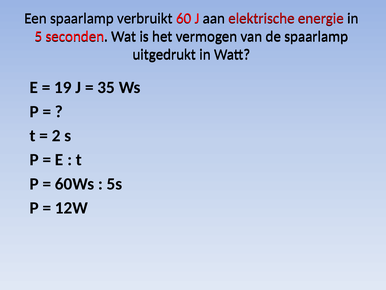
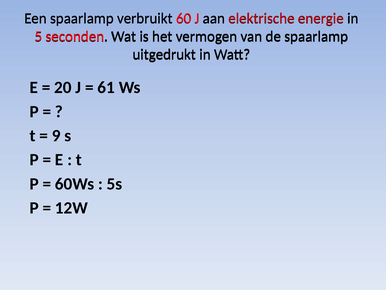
19: 19 -> 20
35: 35 -> 61
2: 2 -> 9
